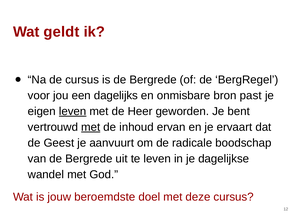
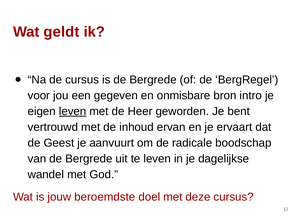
dagelijks: dagelijks -> gegeven
past: past -> intro
met at (91, 127) underline: present -> none
